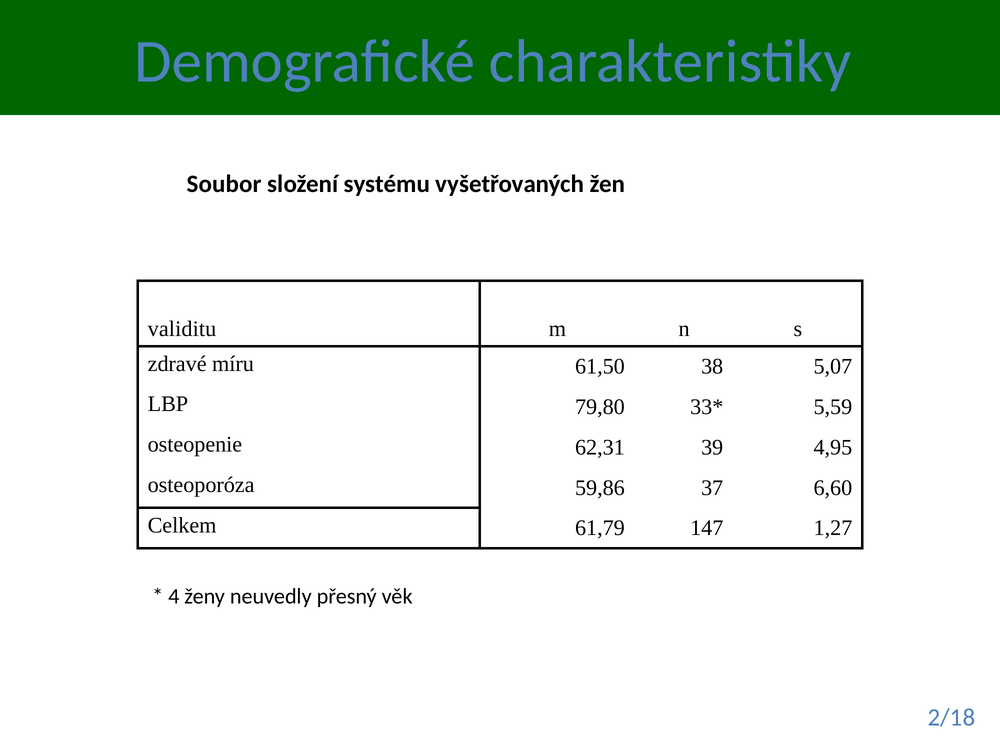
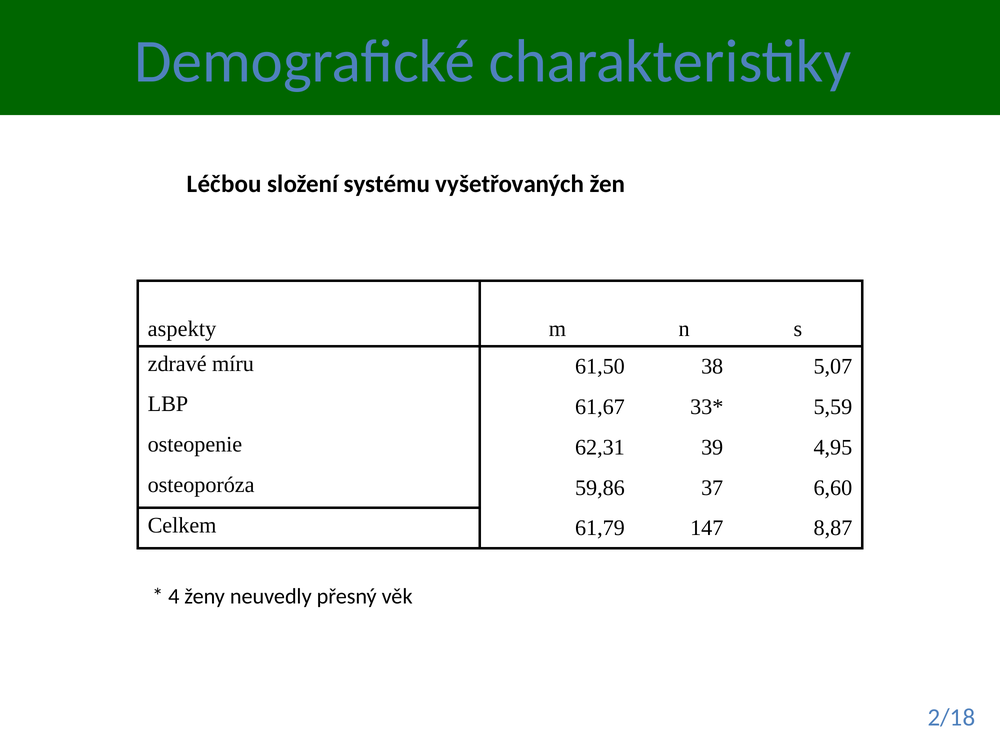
Soubor: Soubor -> Léčbou
validitu: validitu -> aspekty
79,80: 79,80 -> 61,67
1,27: 1,27 -> 8,87
